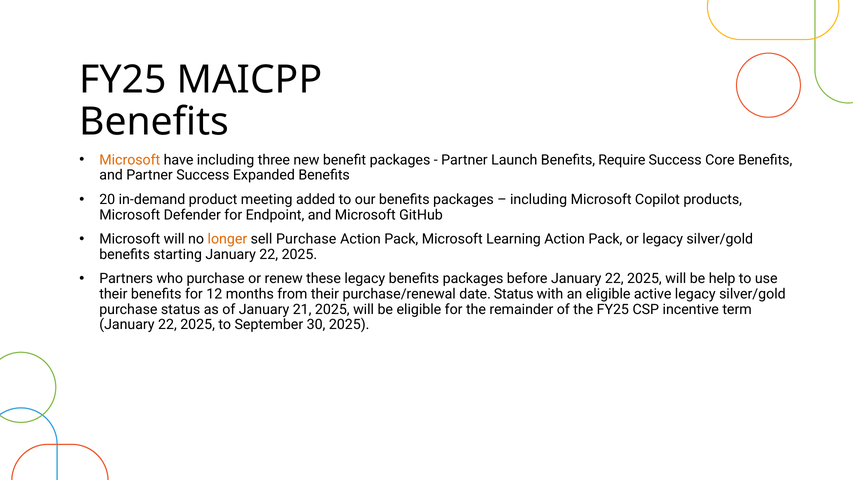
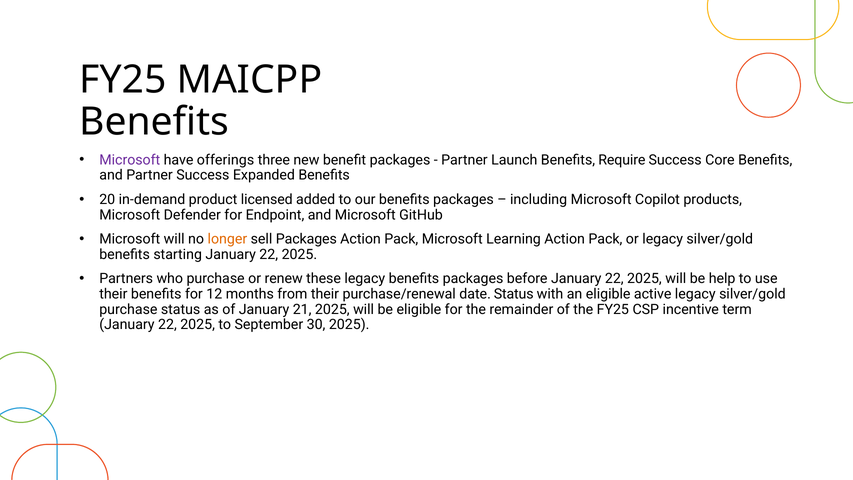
Microsoft at (130, 160) colour: orange -> purple
have including: including -> offerings
meeting: meeting -> licensed
sell Purchase: Purchase -> Packages
